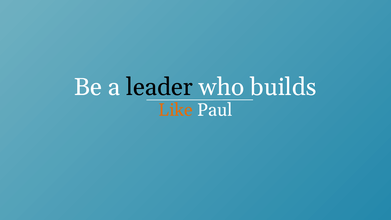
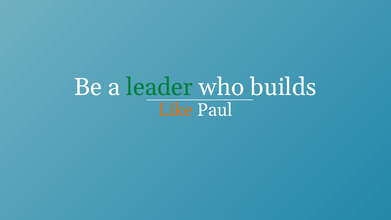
leader colour: black -> green
